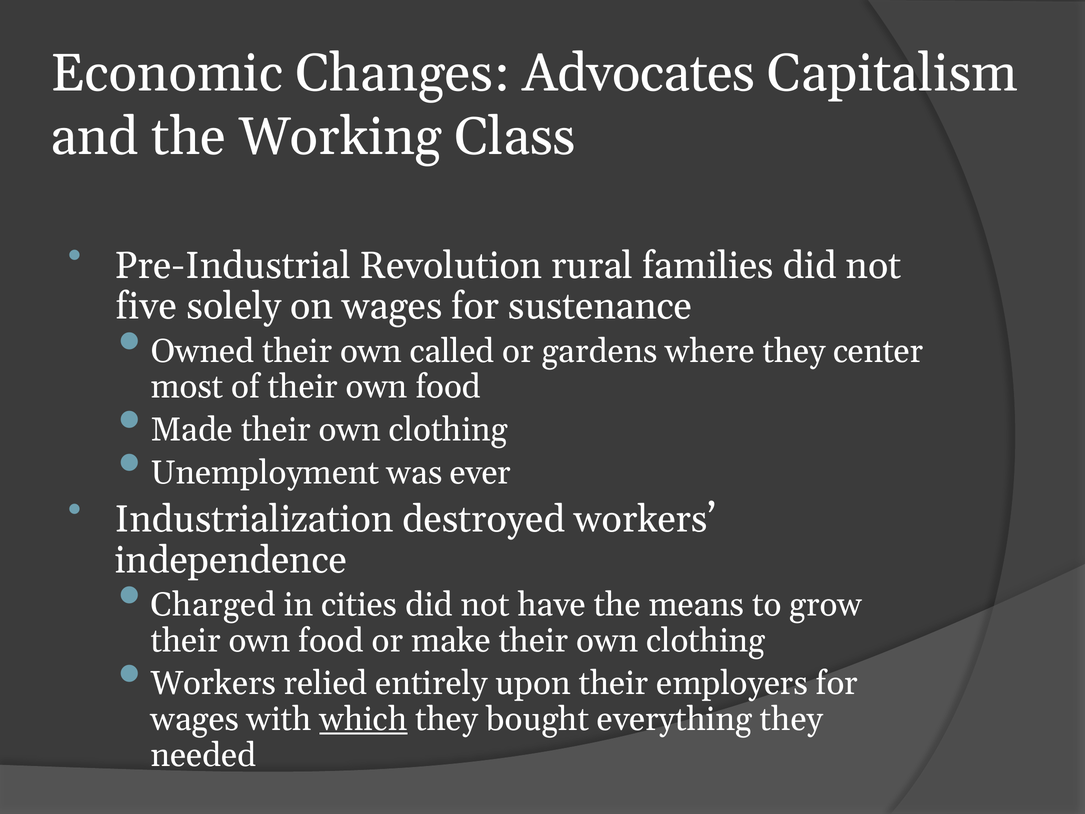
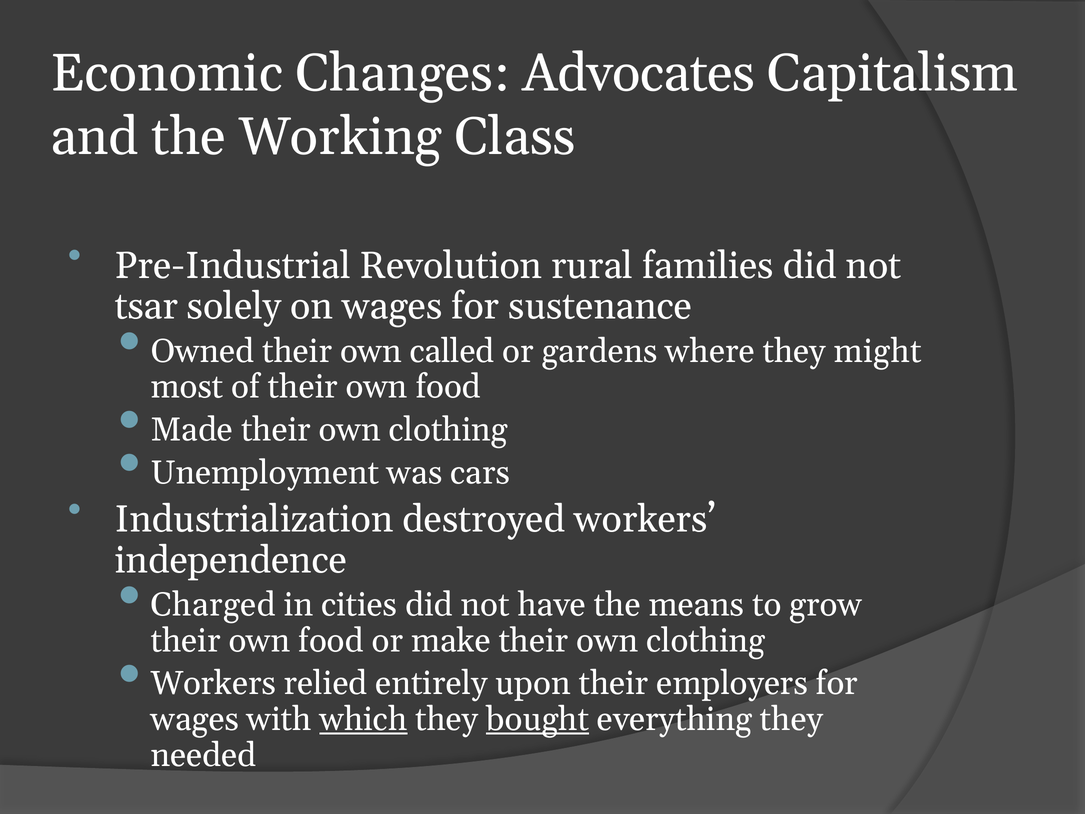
five: five -> tsar
center: center -> might
ever: ever -> cars
bought underline: none -> present
